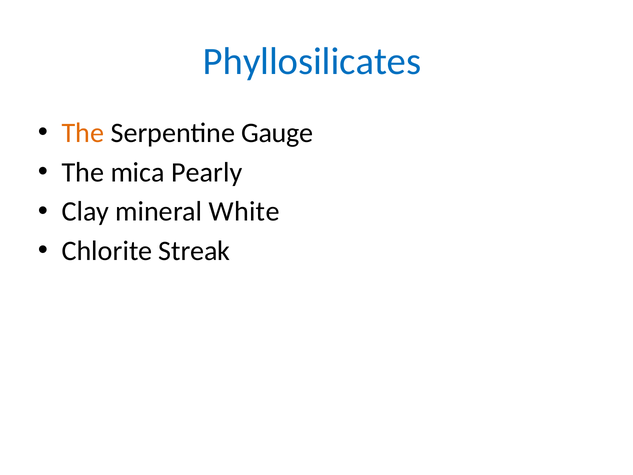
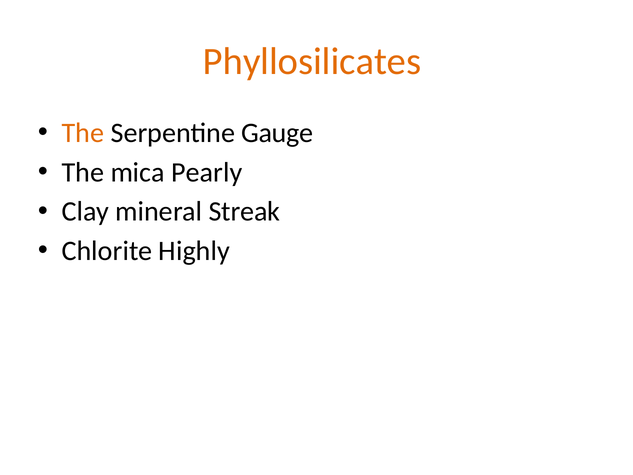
Phyllosilicates colour: blue -> orange
White: White -> Streak
Streak: Streak -> Highly
